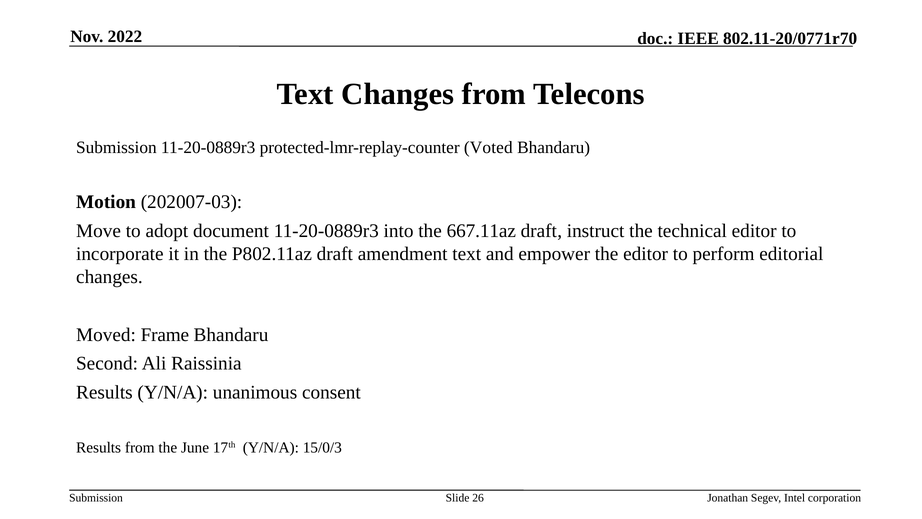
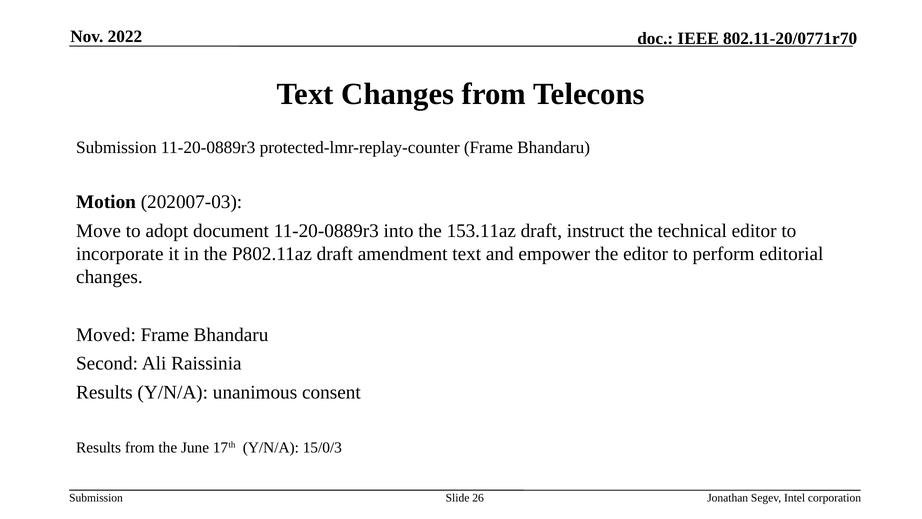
protected-lmr-replay-counter Voted: Voted -> Frame
667.11az: 667.11az -> 153.11az
